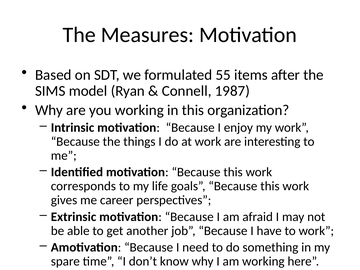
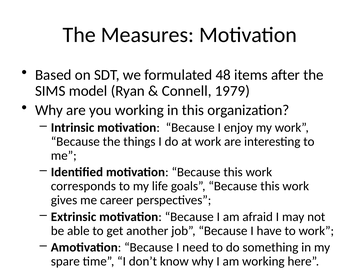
55: 55 -> 48
1987: 1987 -> 1979
